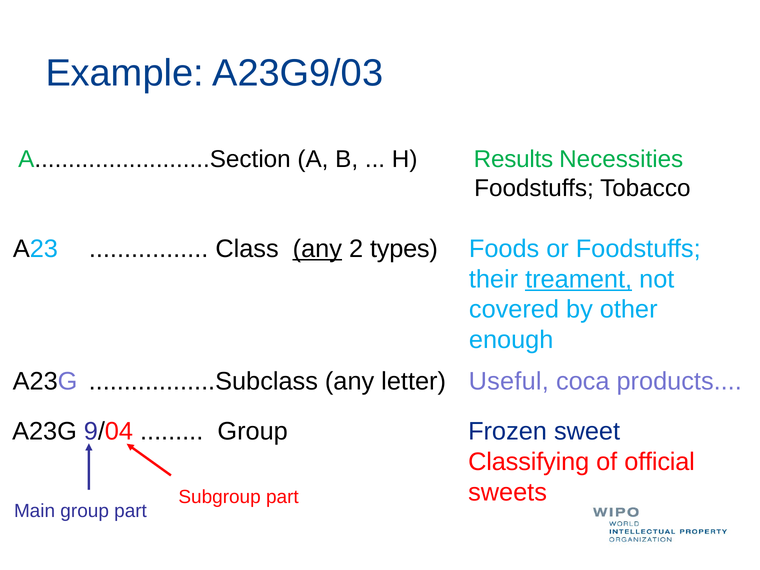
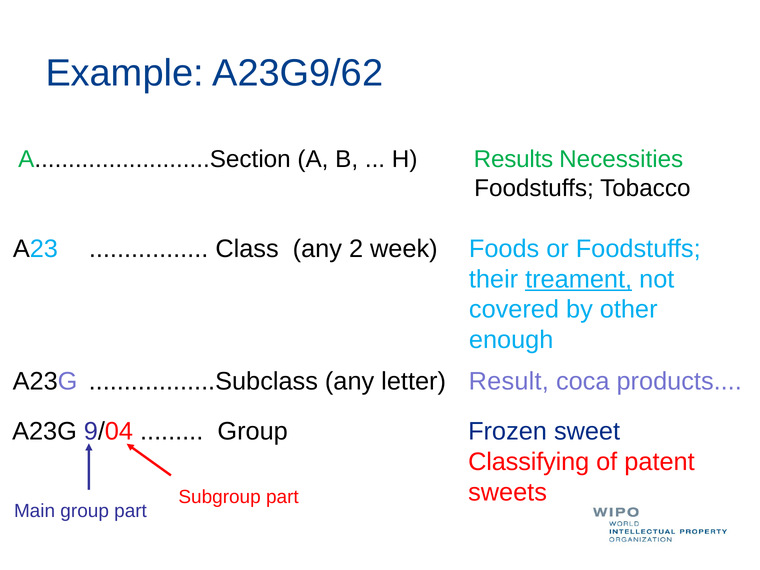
A23G9/03: A23G9/03 -> A23G9/62
any at (317, 249) underline: present -> none
types: types -> week
Useful: Useful -> Result
official: official -> patent
